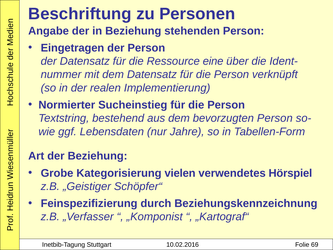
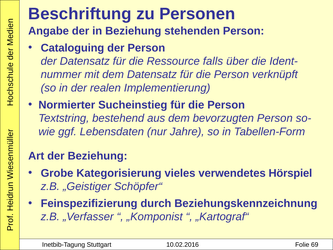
Eingetragen: Eingetragen -> Cataloguing
eine: eine -> falls
vielen: vielen -> vieles
